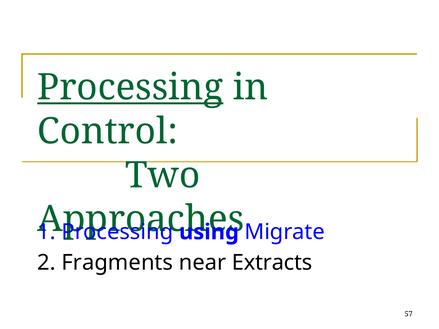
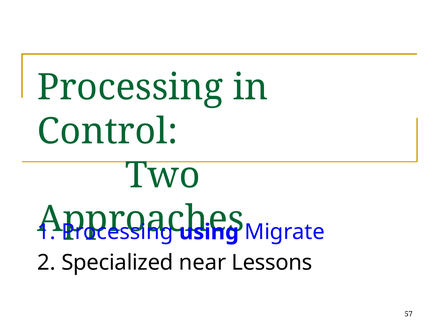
Processing at (130, 88) underline: present -> none
Fragments: Fragments -> Specialized
Extracts: Extracts -> Lessons
